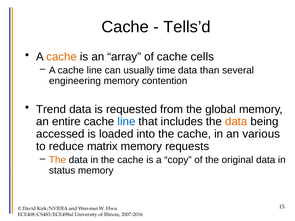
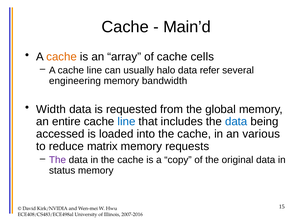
Tells’d: Tells’d -> Main’d
time: time -> halo
than: than -> refer
contention: contention -> bandwidth
Trend: Trend -> Width
data at (236, 122) colour: orange -> blue
The at (58, 160) colour: orange -> purple
